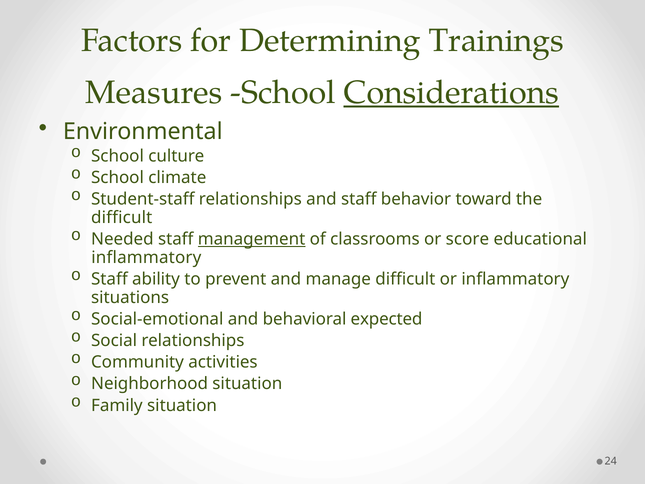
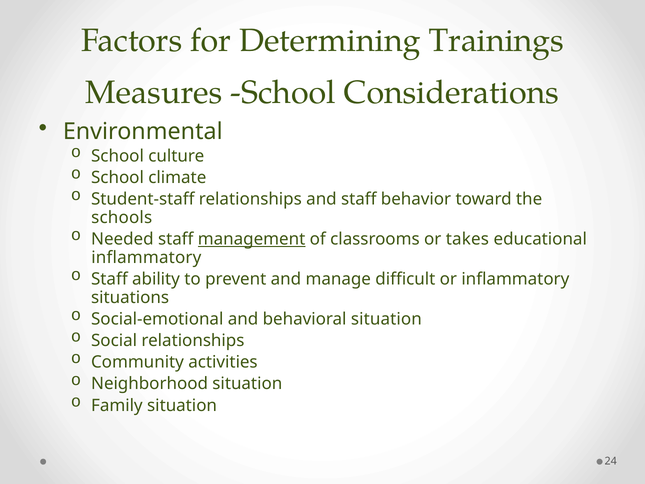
Considerations underline: present -> none
difficult at (122, 217): difficult -> schools
score: score -> takes
behavioral expected: expected -> situation
